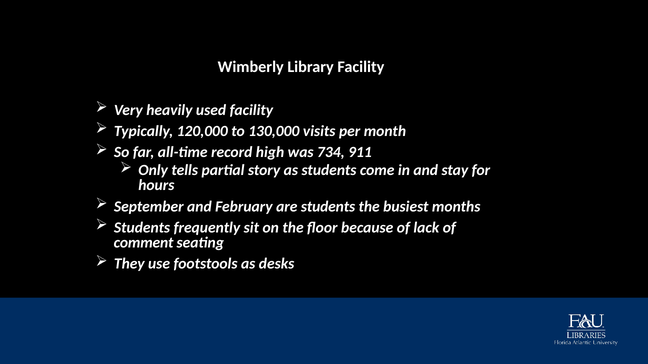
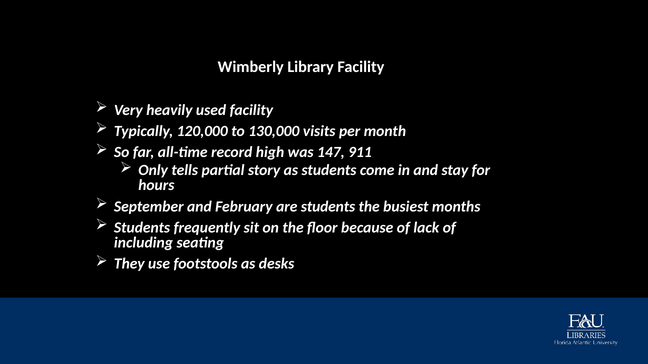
734: 734 -> 147
comment: comment -> including
